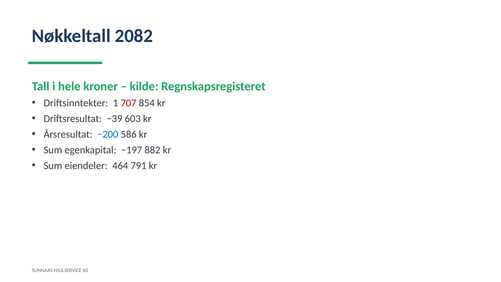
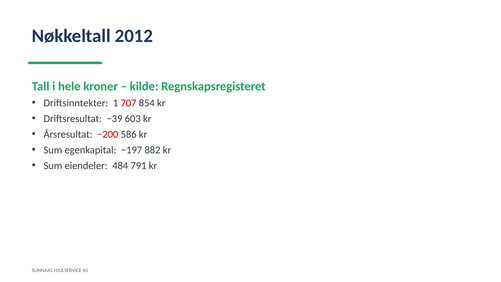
2082: 2082 -> 2012
−200 colour: blue -> red
464: 464 -> 484
